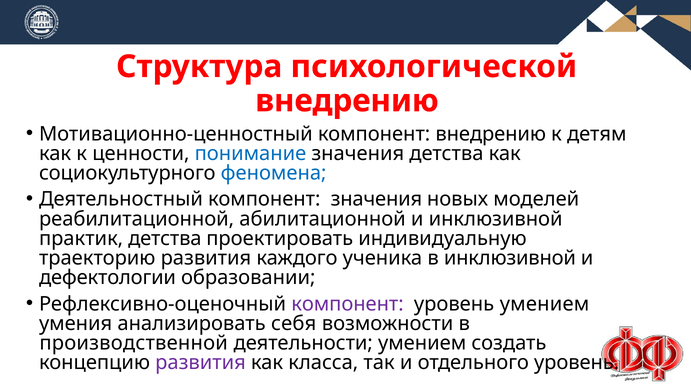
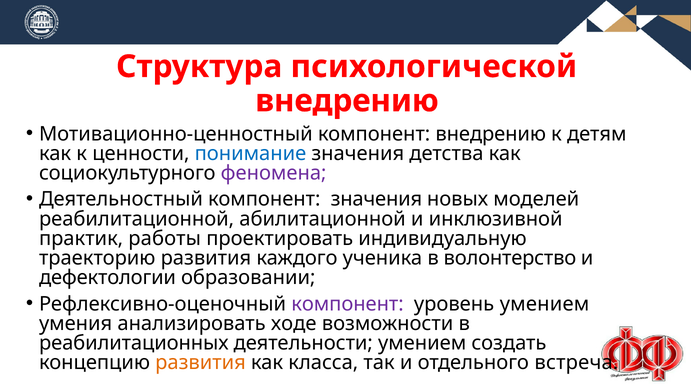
феномена colour: blue -> purple
практик детства: детства -> работы
в инклюзивной: инклюзивной -> волонтерство
себя: себя -> ходе
производственной: производственной -> реабилитационных
развития at (200, 362) colour: purple -> orange
отдельного уровень: уровень -> встреча
